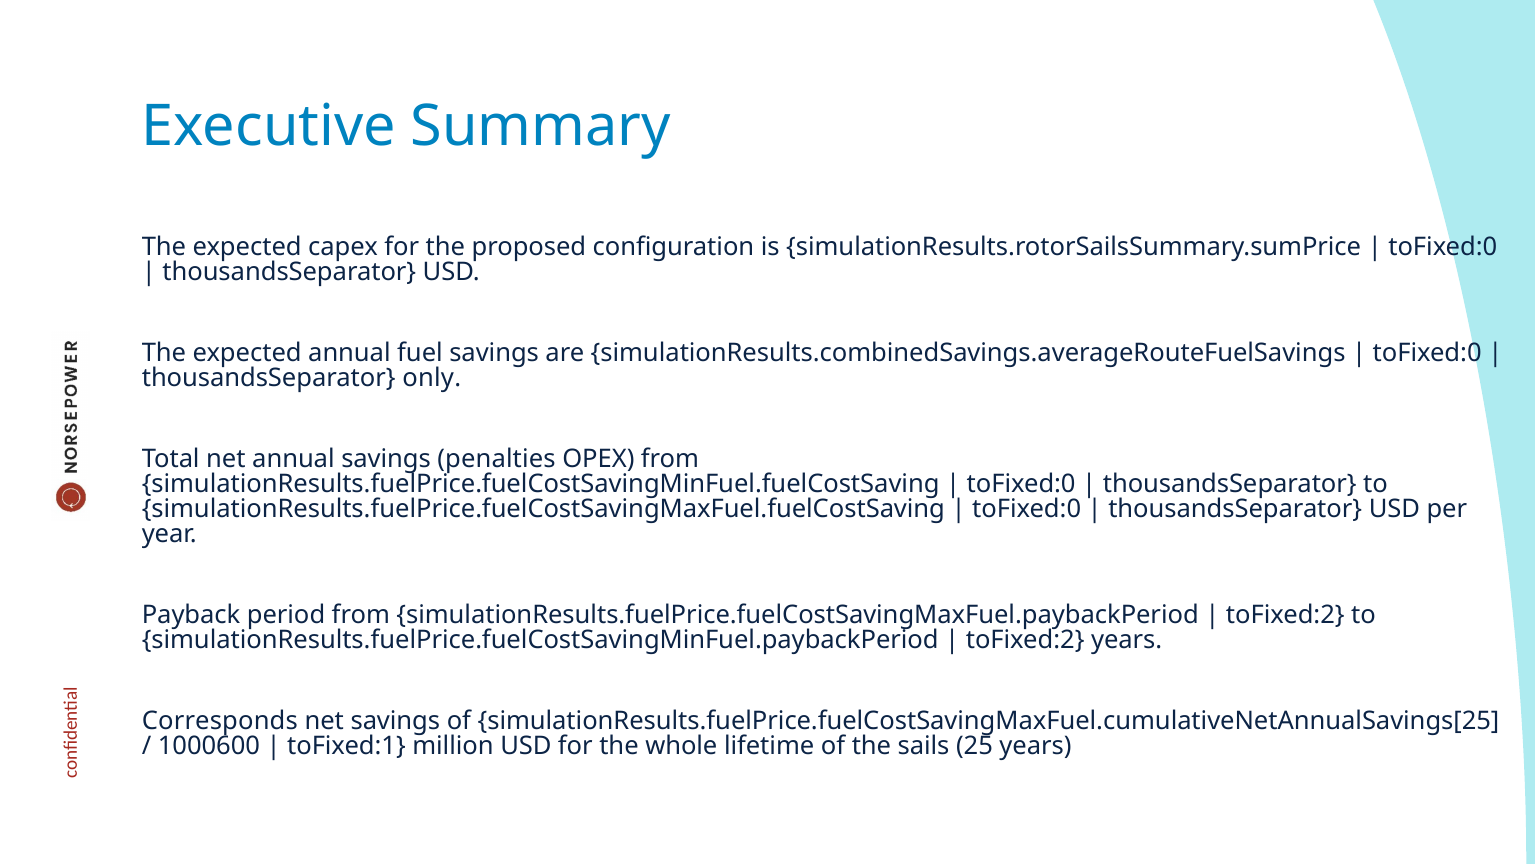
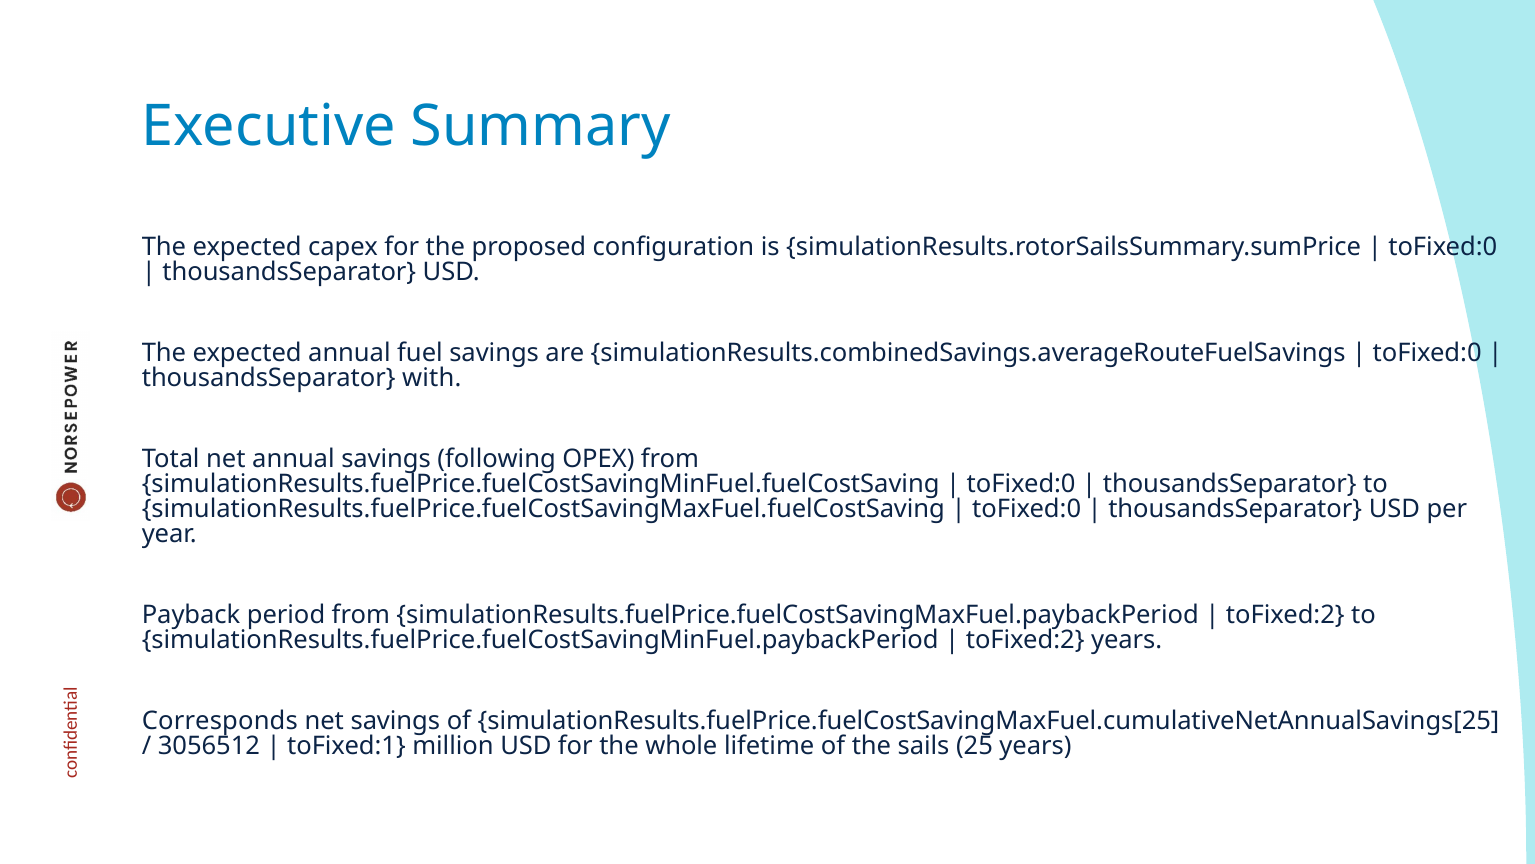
only: only -> with
penalties: penalties -> following
1000600: 1000600 -> 3056512
